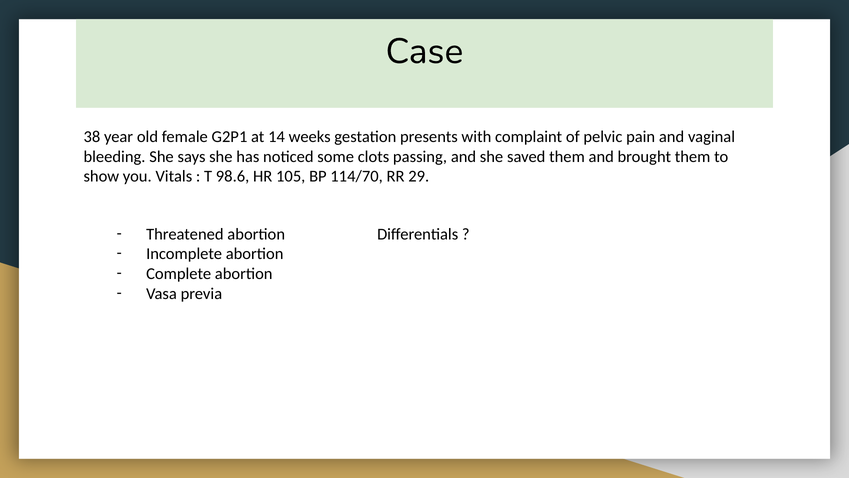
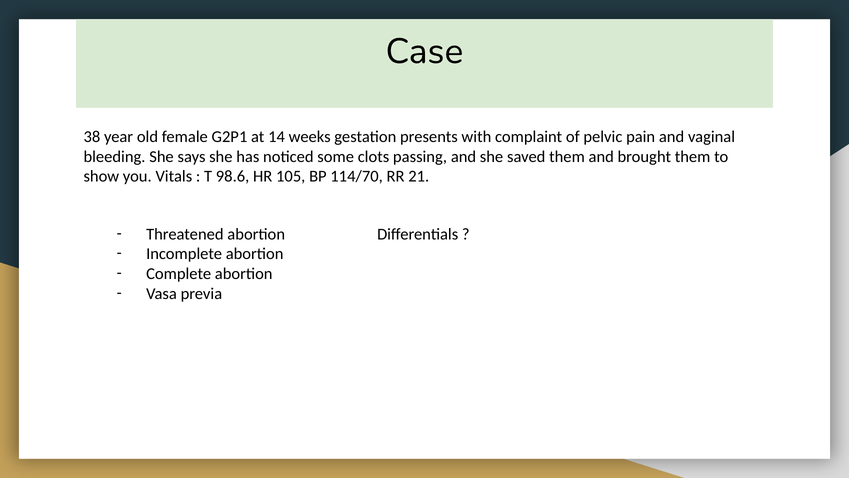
29: 29 -> 21
